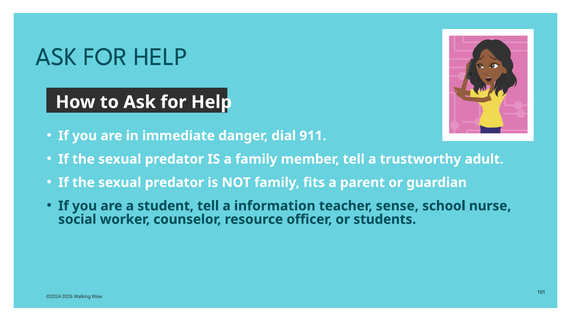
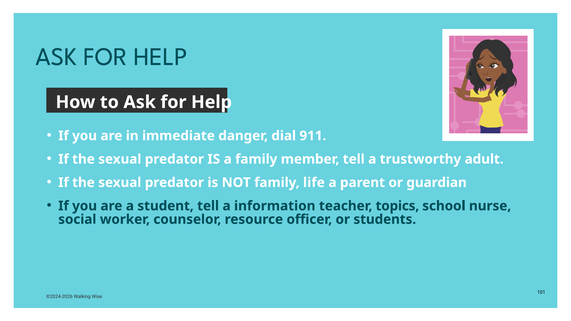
fits: fits -> life
sense: sense -> topics
